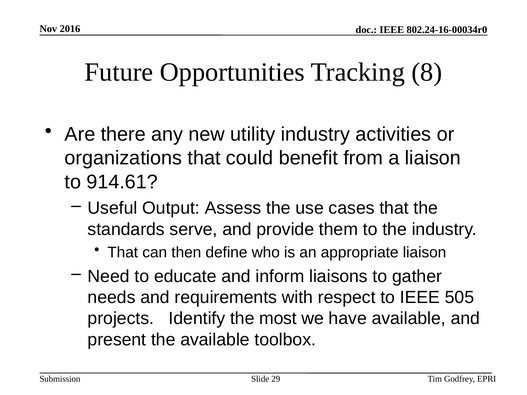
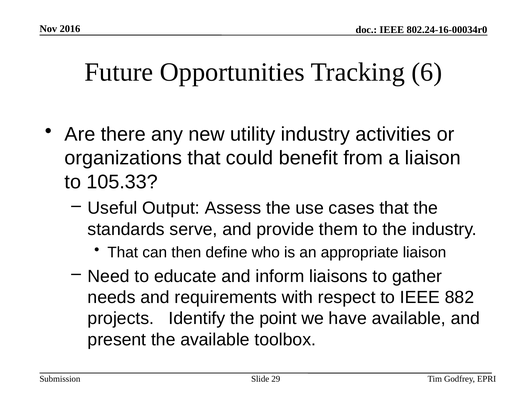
8: 8 -> 6
914.61: 914.61 -> 105.33
505: 505 -> 882
most: most -> point
